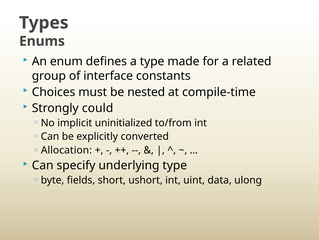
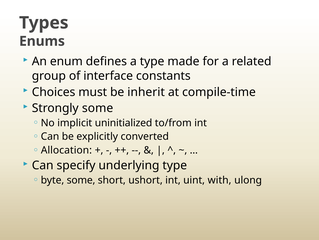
nested: nested -> inherit
Strongly could: could -> some
byte fields: fields -> some
data: data -> with
